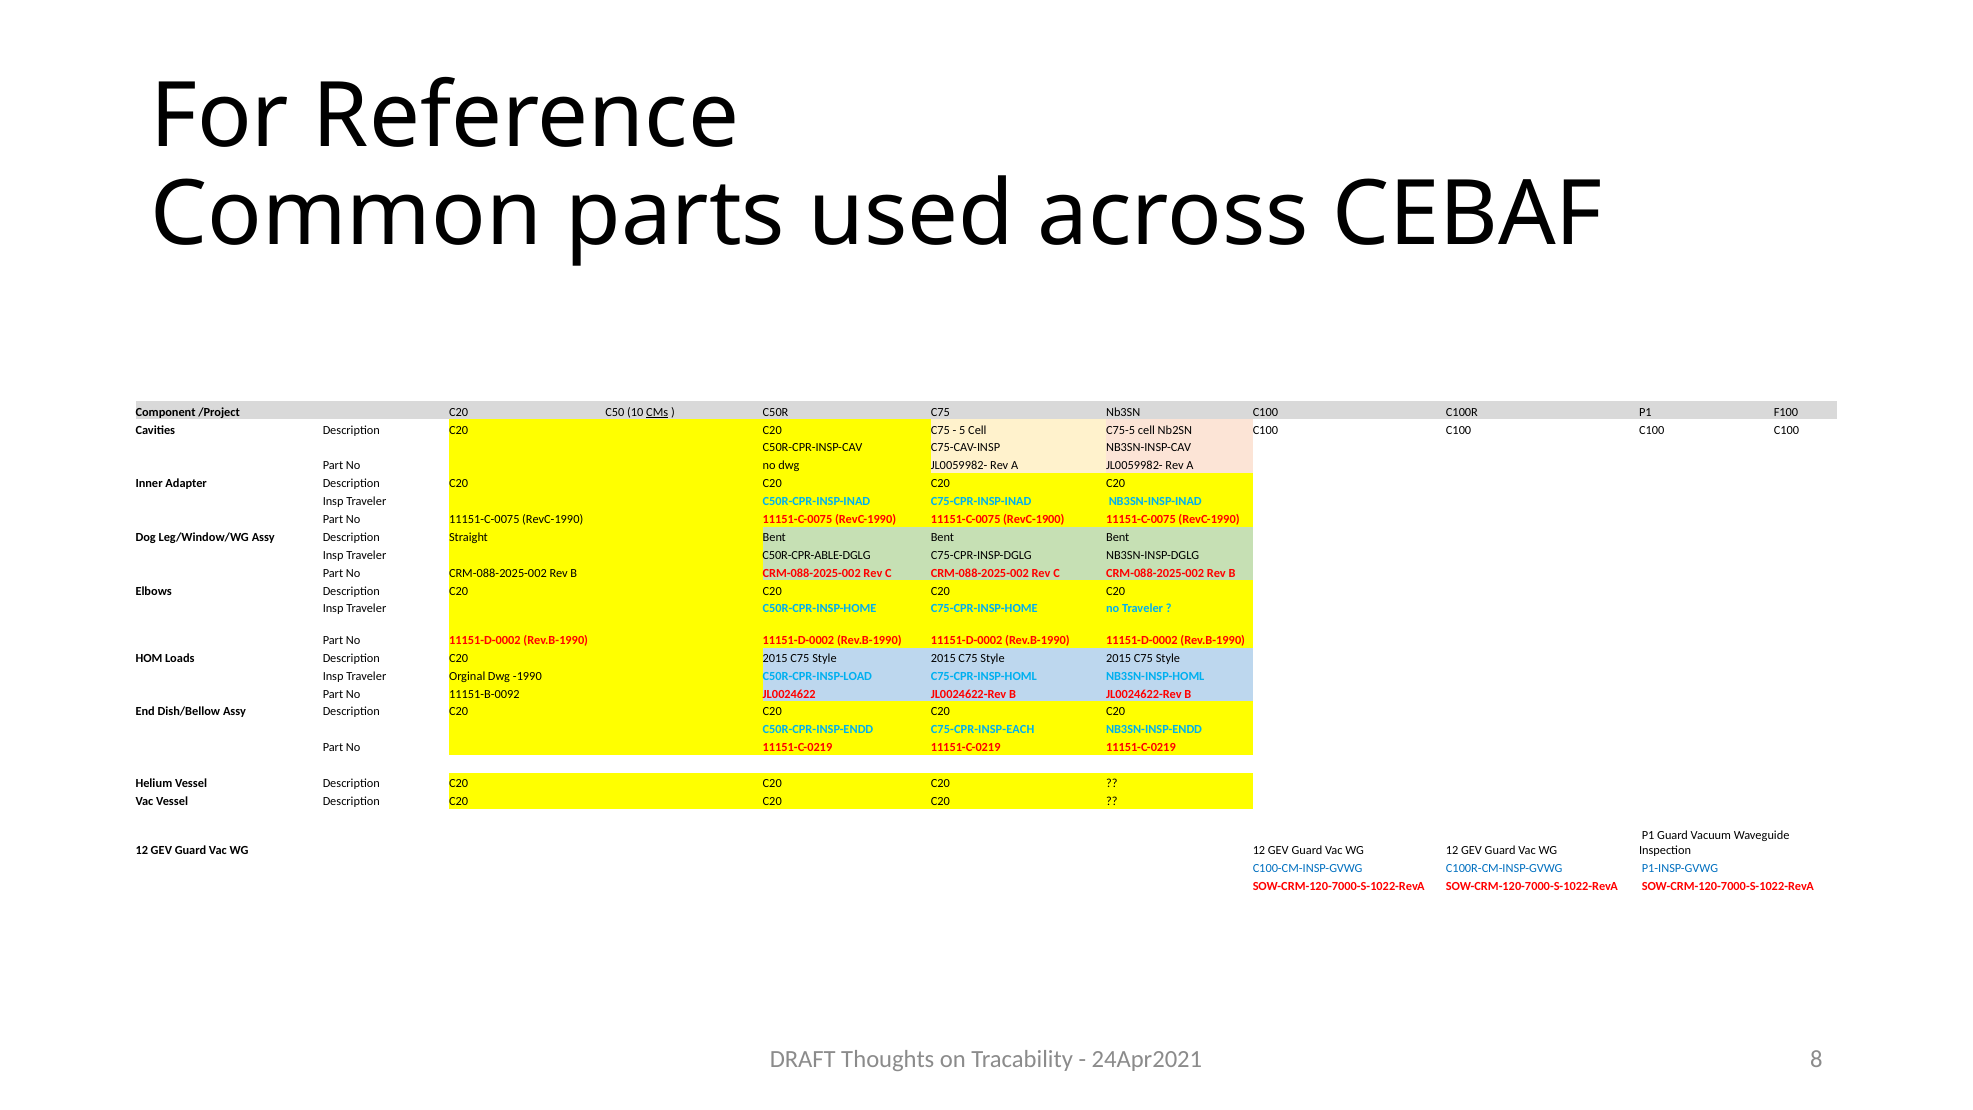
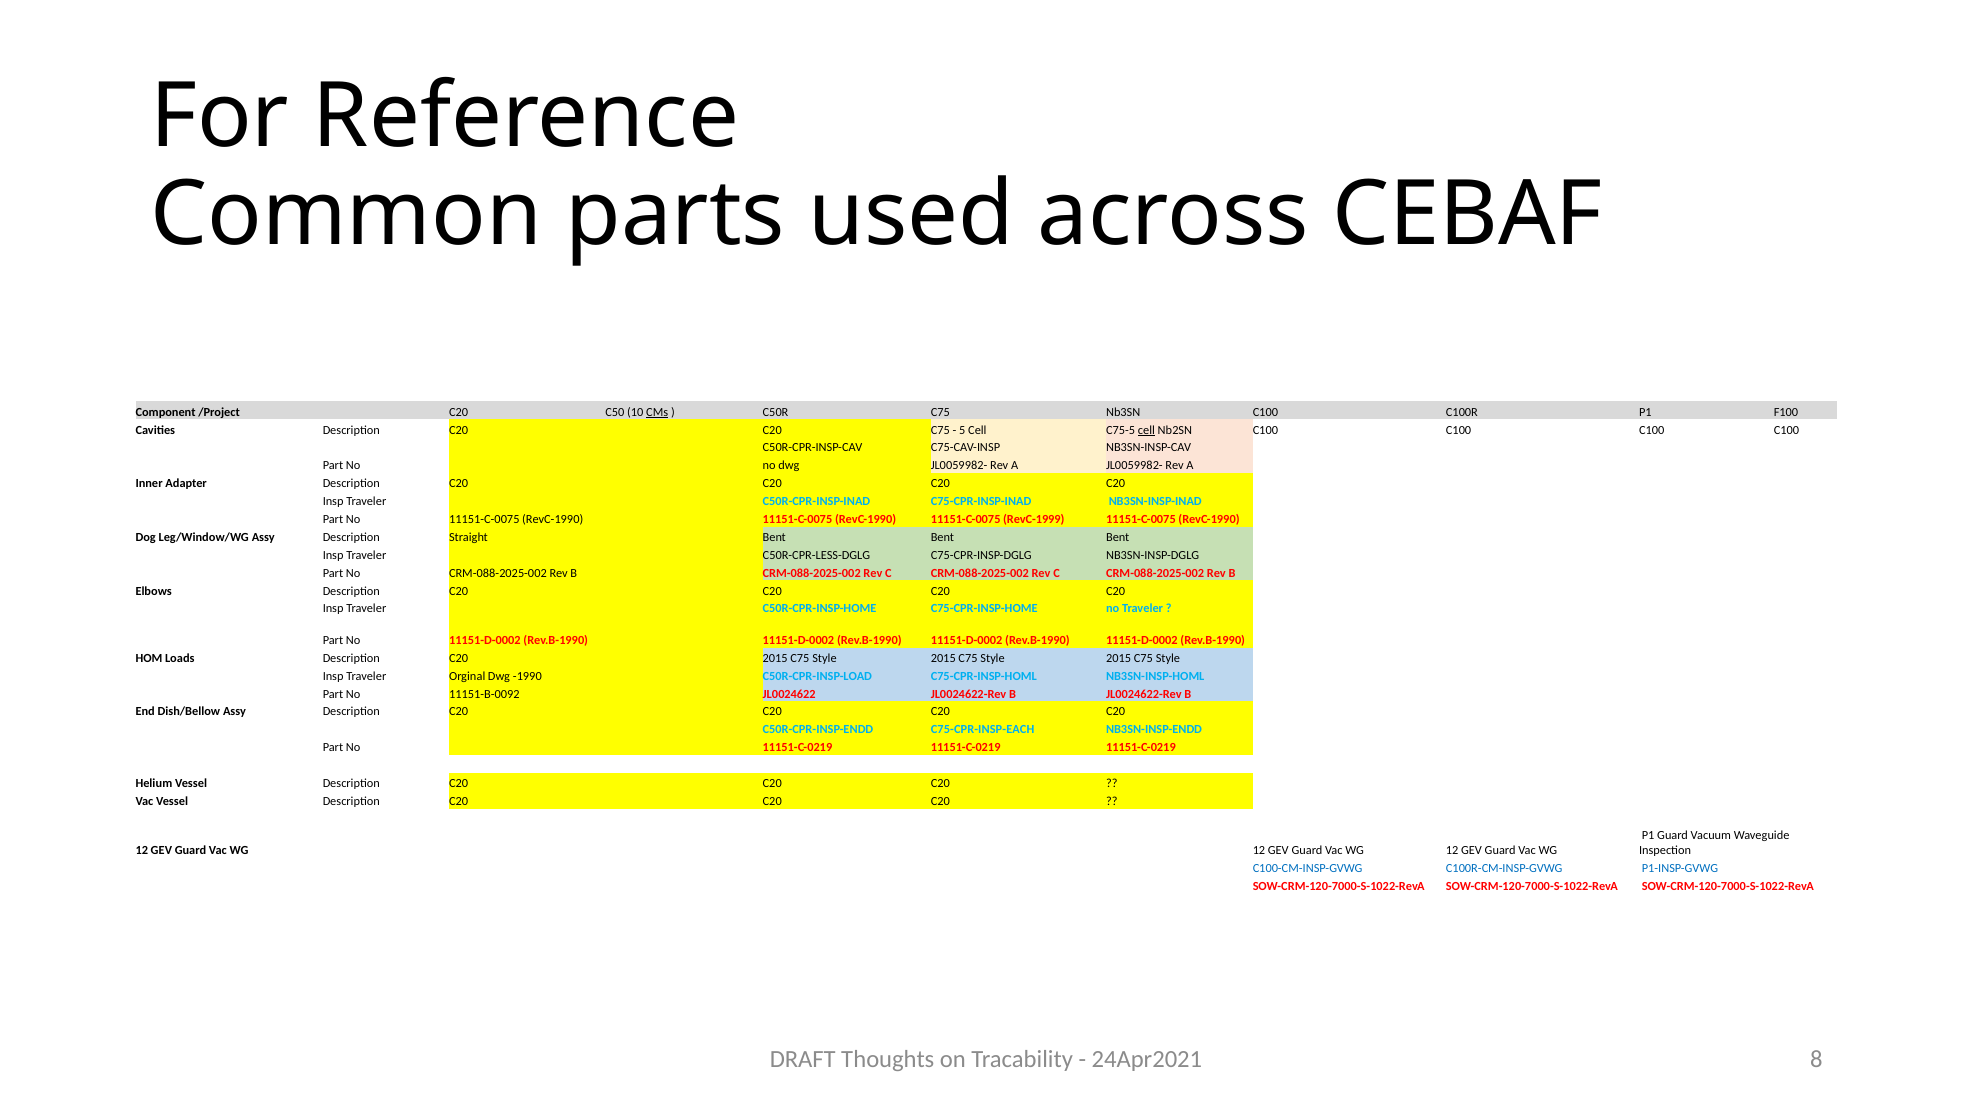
cell at (1146, 430) underline: none -> present
RevC-1900: RevC-1900 -> RevC-1999
C50R-CPR-ABLE-DGLG: C50R-CPR-ABLE-DGLG -> C50R-CPR-LESS-DGLG
